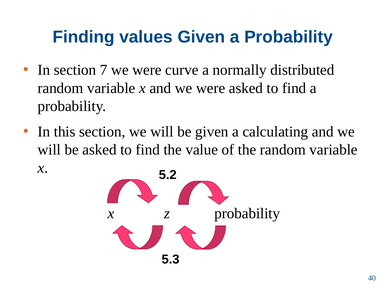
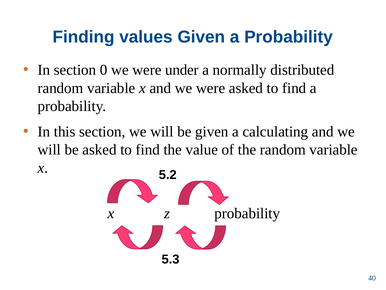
7: 7 -> 0
curve: curve -> under
